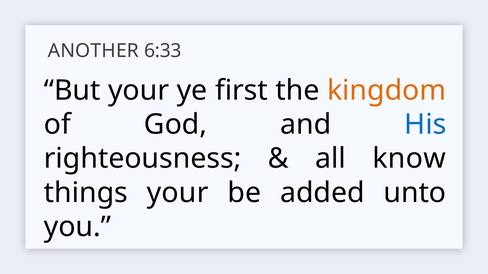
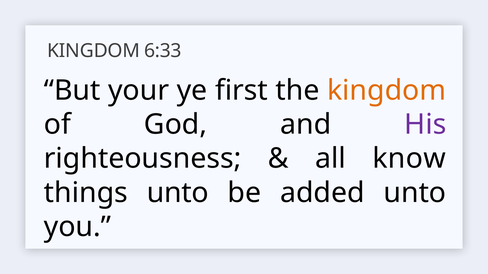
ANOTHER at (93, 51): ANOTHER -> KINGDOM
His colour: blue -> purple
things your: your -> unto
